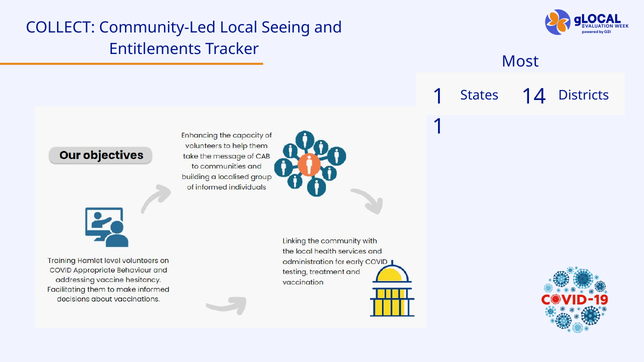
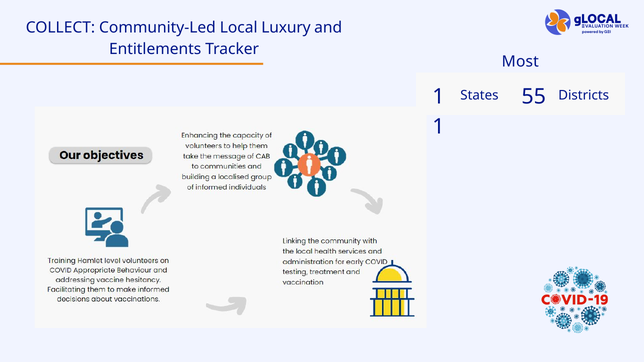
Seeing: Seeing -> Luxury
14: 14 -> 55
